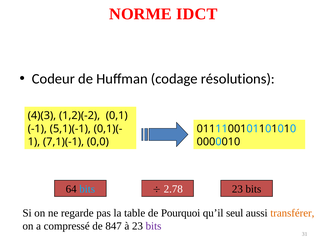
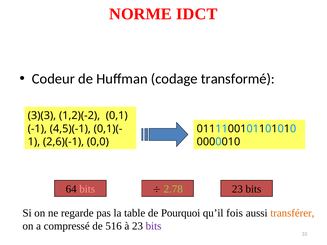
résolutions: résolutions -> transformé
4)(3: 4)(3 -> 3)(3
5,1)(-1: 5,1)(-1 -> 4,5)(-1
7,1)(-1: 7,1)(-1 -> 2,6)(-1
bits at (87, 189) colour: light blue -> pink
2.78 colour: white -> light green
seul: seul -> fois
847: 847 -> 516
